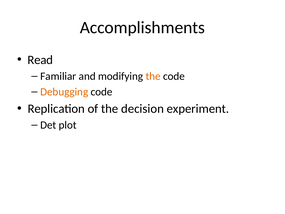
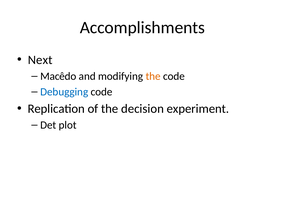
Read: Read -> Next
Familiar: Familiar -> Macêdo
Debugging colour: orange -> blue
